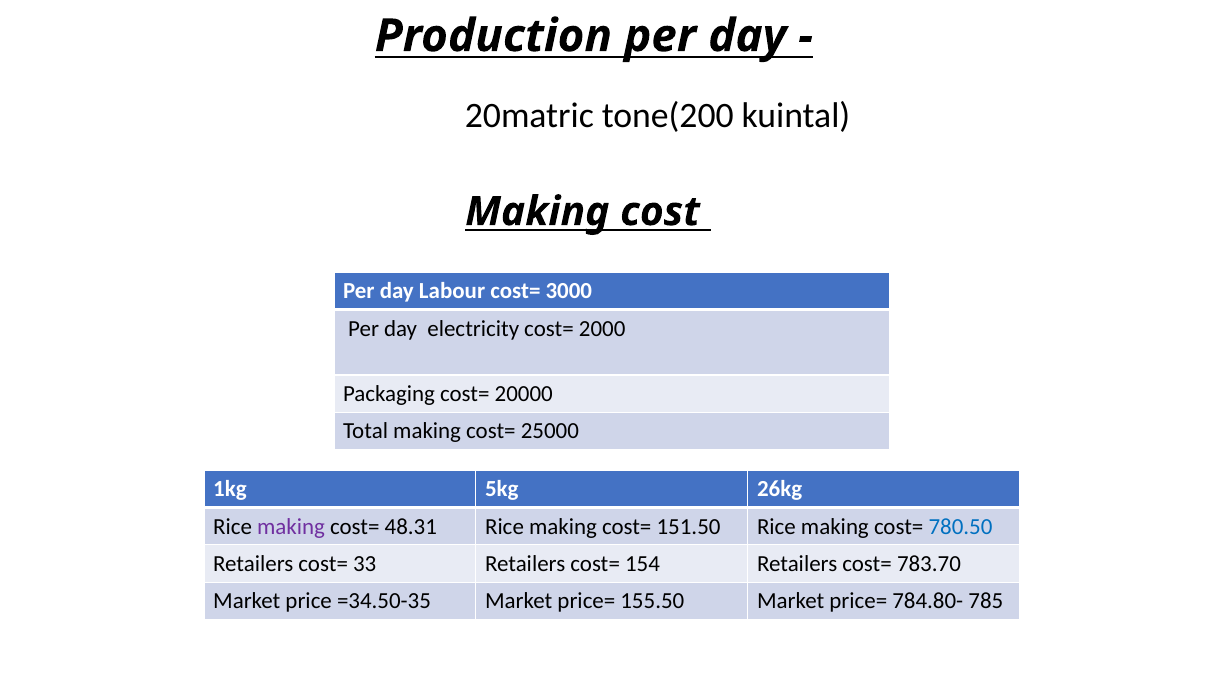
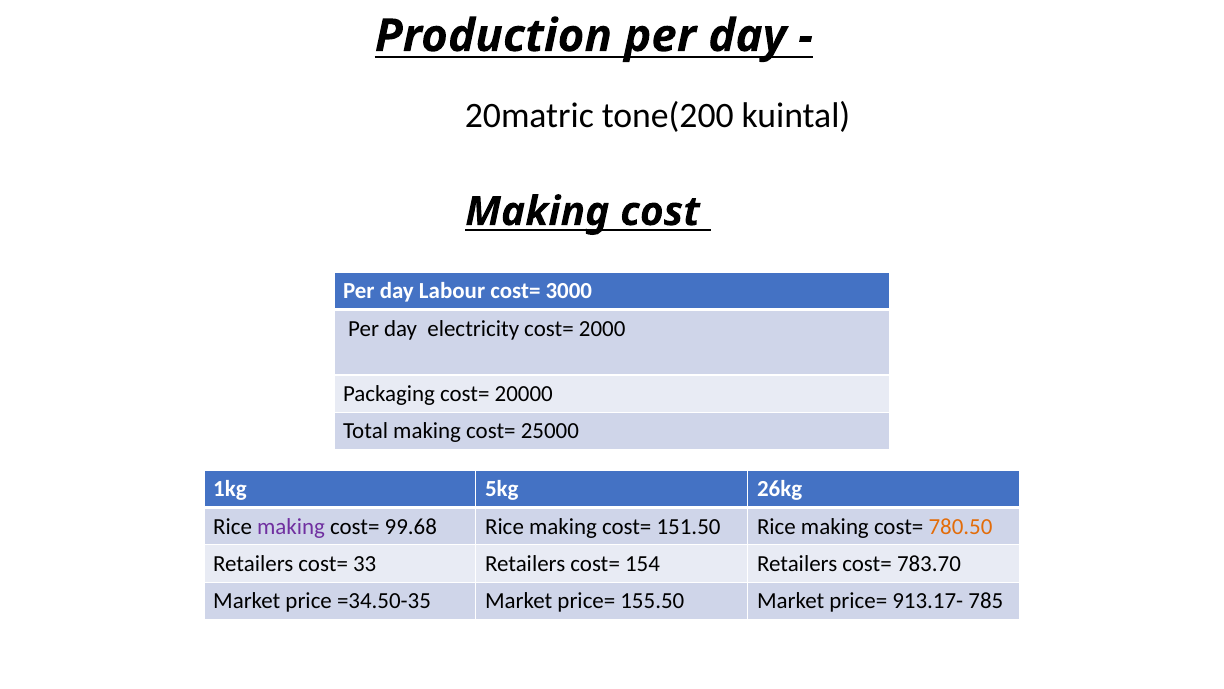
48.31: 48.31 -> 99.68
780.50 colour: blue -> orange
784.80-: 784.80- -> 913.17-
